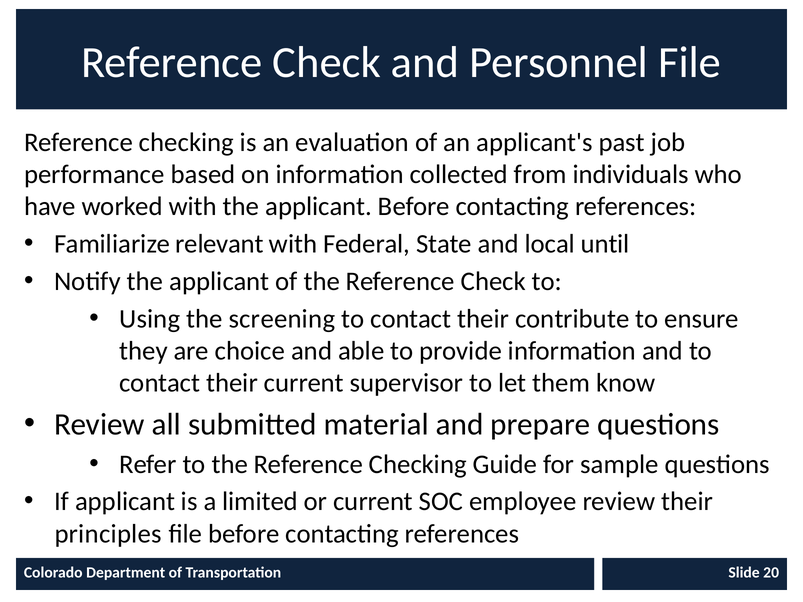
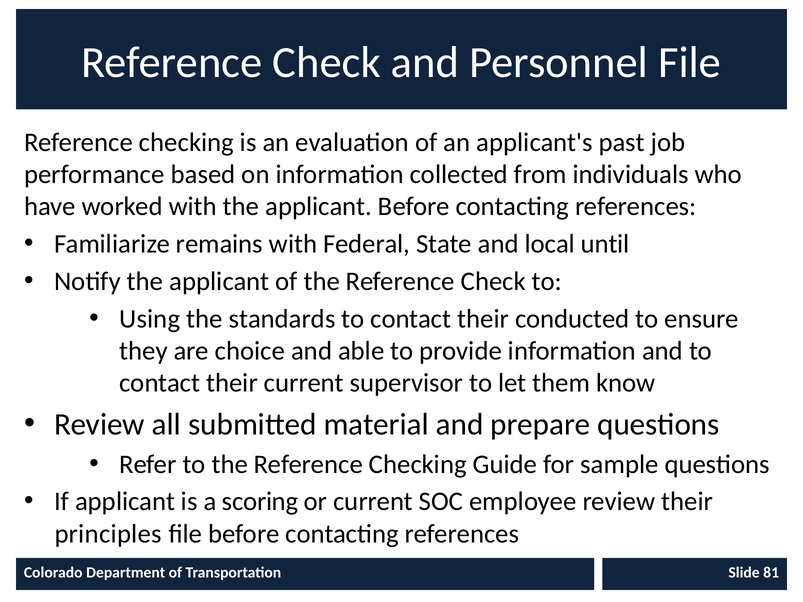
relevant: relevant -> remains
screening: screening -> standards
contribute: contribute -> conducted
limited: limited -> scoring
20: 20 -> 81
